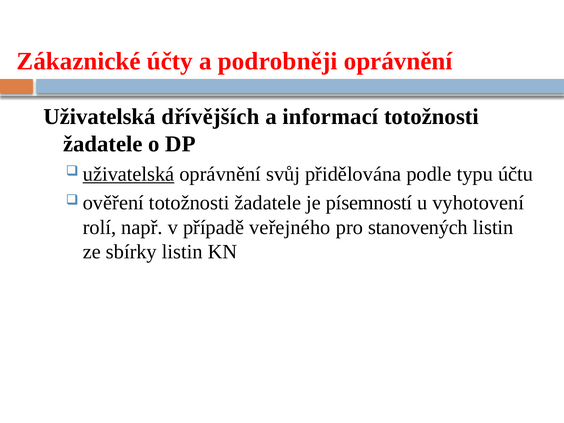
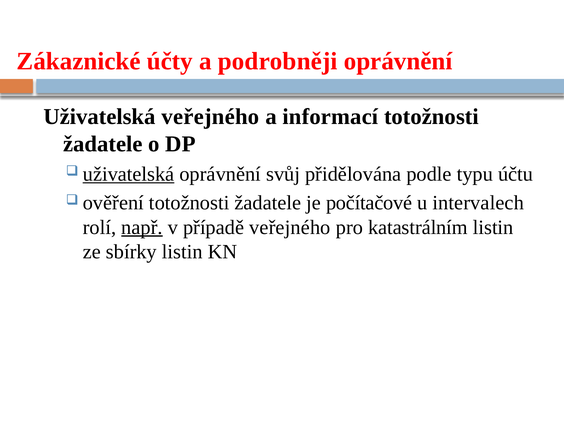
Uživatelská dřívějších: dřívějších -> veřejného
písemností: písemností -> počítačové
vyhotovení: vyhotovení -> intervalech
např underline: none -> present
stanovených: stanovených -> katastrálním
